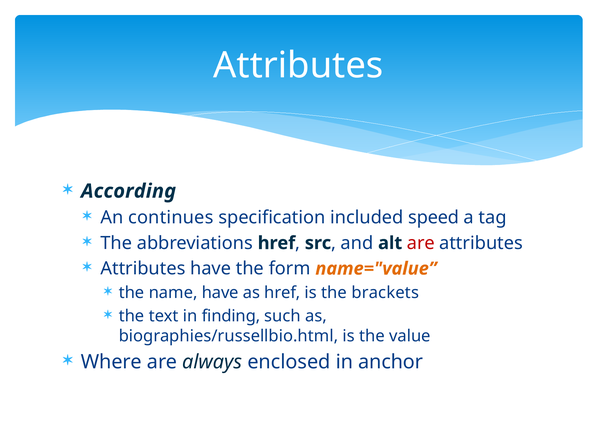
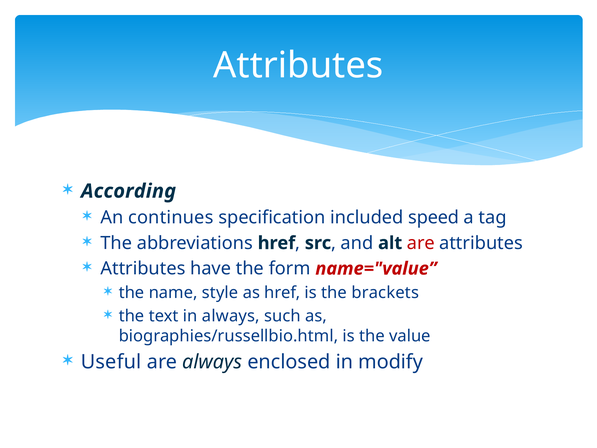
name="value colour: orange -> red
name have: have -> style
in finding: finding -> always
Where: Where -> Useful
anchor: anchor -> modify
